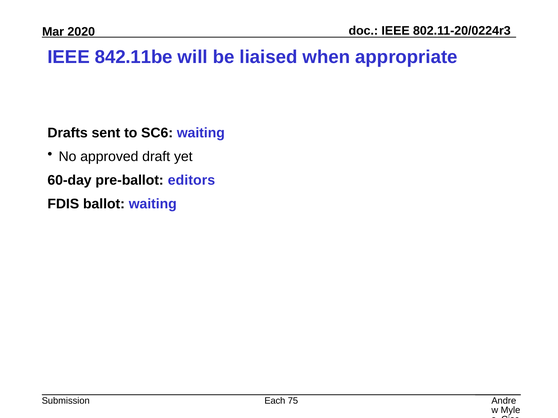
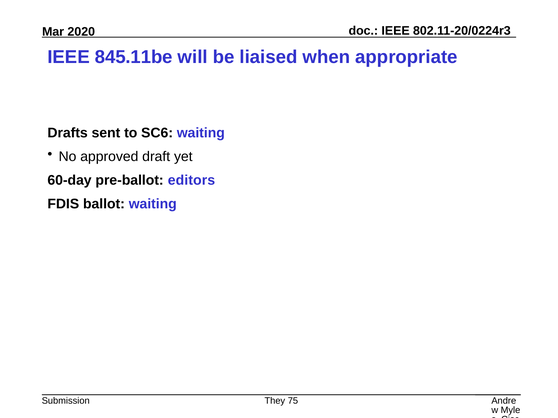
842.11be: 842.11be -> 845.11be
Each: Each -> They
